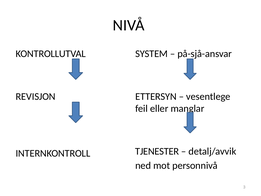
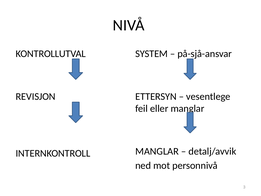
TJENESTER at (157, 151): TJENESTER -> MANGLAR
